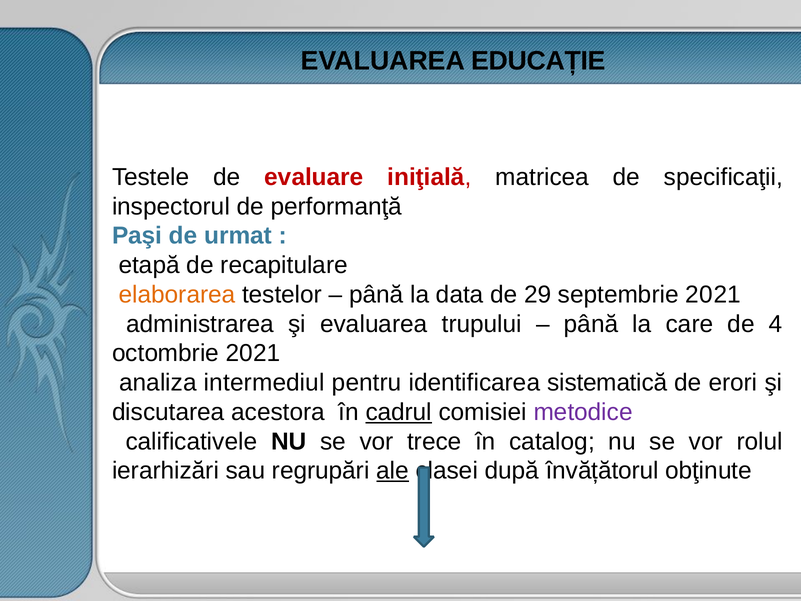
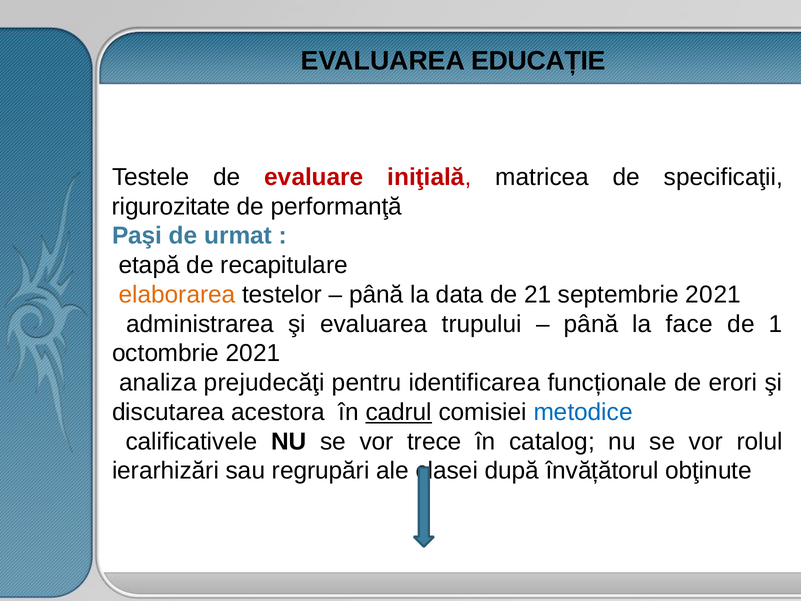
inspectorul: inspectorul -> rigurozitate
29: 29 -> 21
care: care -> face
4: 4 -> 1
intermediul: intermediul -> prejudecăţi
sistematică: sistematică -> funcționale
metodice colour: purple -> blue
ale underline: present -> none
